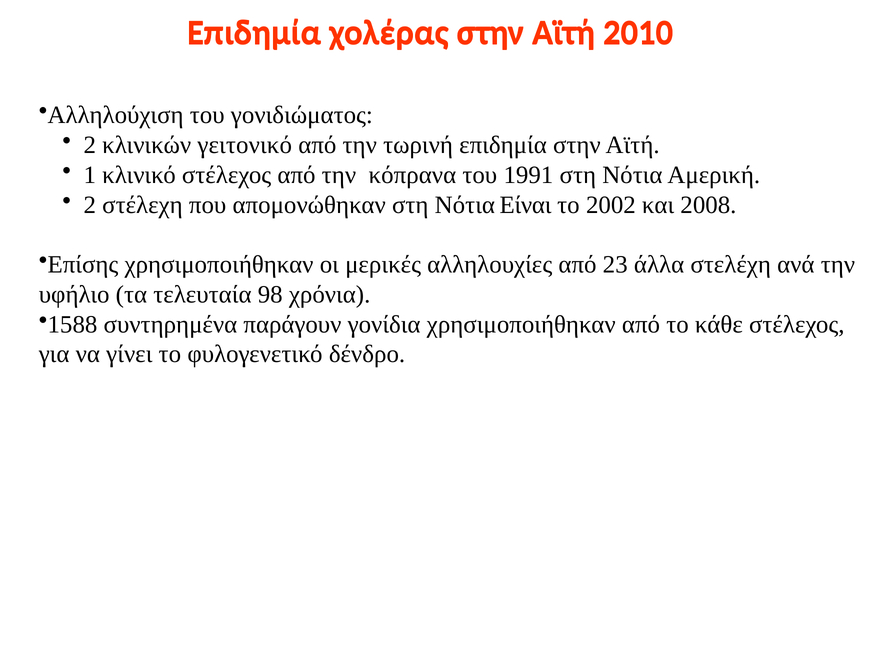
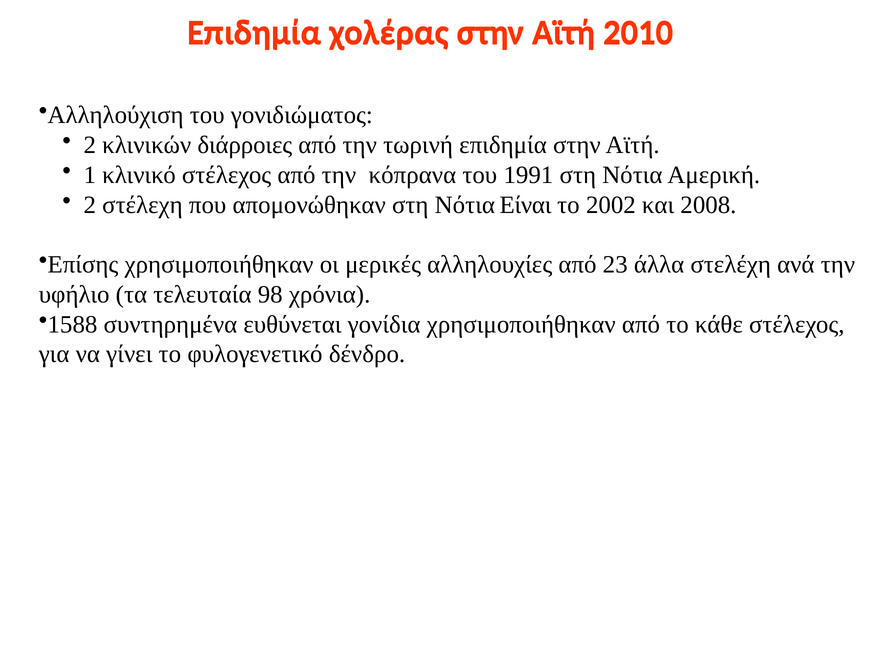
γειτονικό: γειτονικό -> διάρροιες
παράγουν: παράγουν -> ευθύνεται
